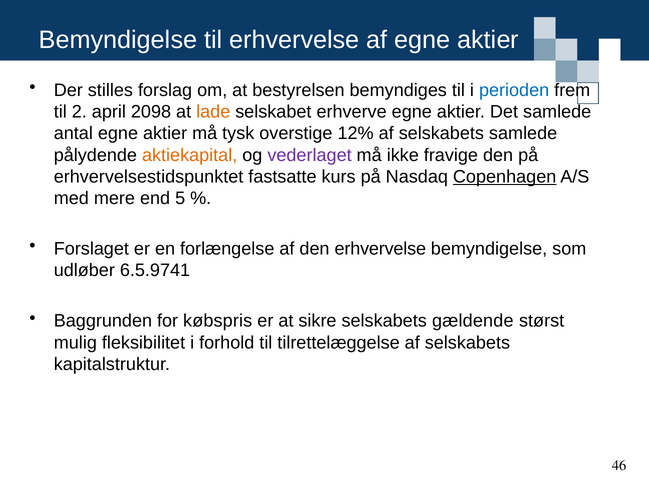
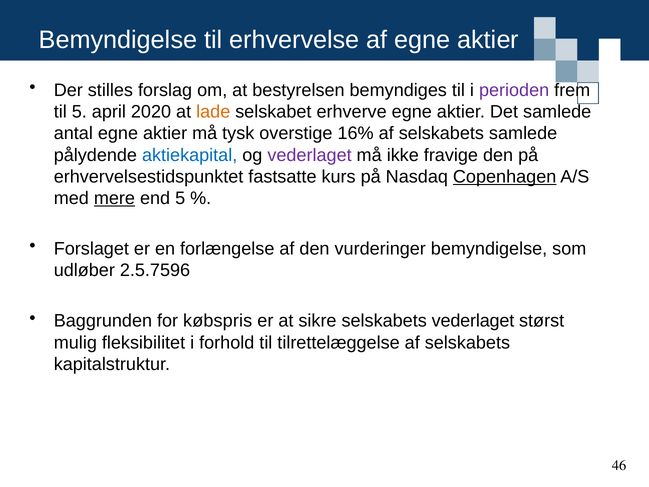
perioden colour: blue -> purple
til 2: 2 -> 5
2098: 2098 -> 2020
12%: 12% -> 16%
aktiekapital colour: orange -> blue
mere underline: none -> present
den erhvervelse: erhvervelse -> vurderinger
6.5.9741: 6.5.9741 -> 2.5.7596
selskabets gældende: gældende -> vederlaget
